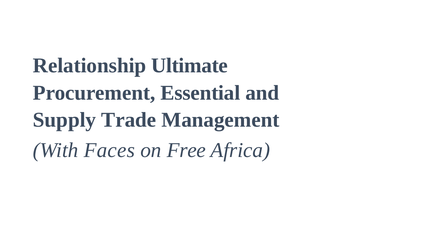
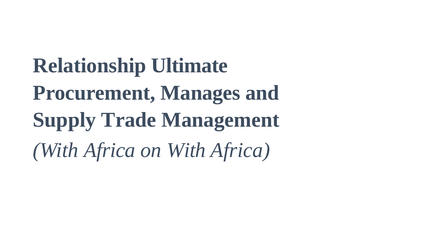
Essential: Essential -> Manages
Faces at (109, 150): Faces -> Africa
on Free: Free -> With
